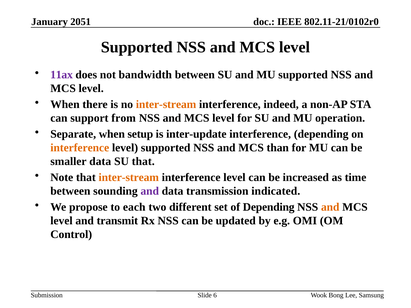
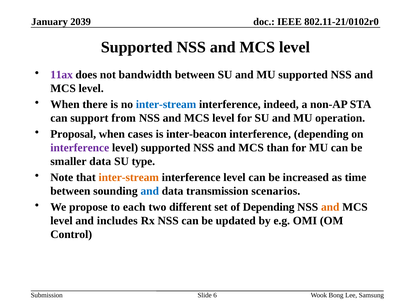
2051: 2051 -> 2039
inter-stream at (166, 104) colour: orange -> blue
Separate: Separate -> Proposal
setup: setup -> cases
inter-update: inter-update -> inter-beacon
interference at (80, 148) colour: orange -> purple
SU that: that -> type
and at (150, 191) colour: purple -> blue
indicated: indicated -> scenarios
transmit: transmit -> includes
